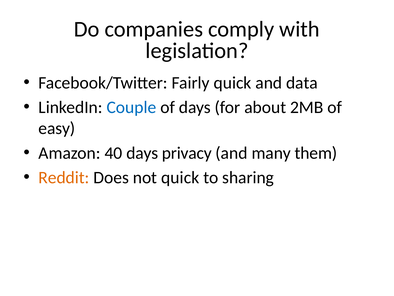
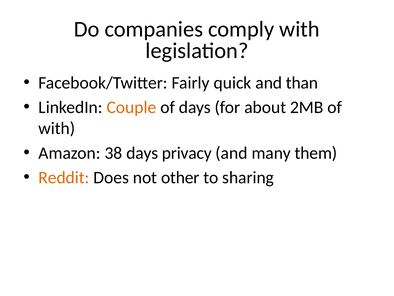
data: data -> than
Couple colour: blue -> orange
easy at (57, 128): easy -> with
40: 40 -> 38
not quick: quick -> other
